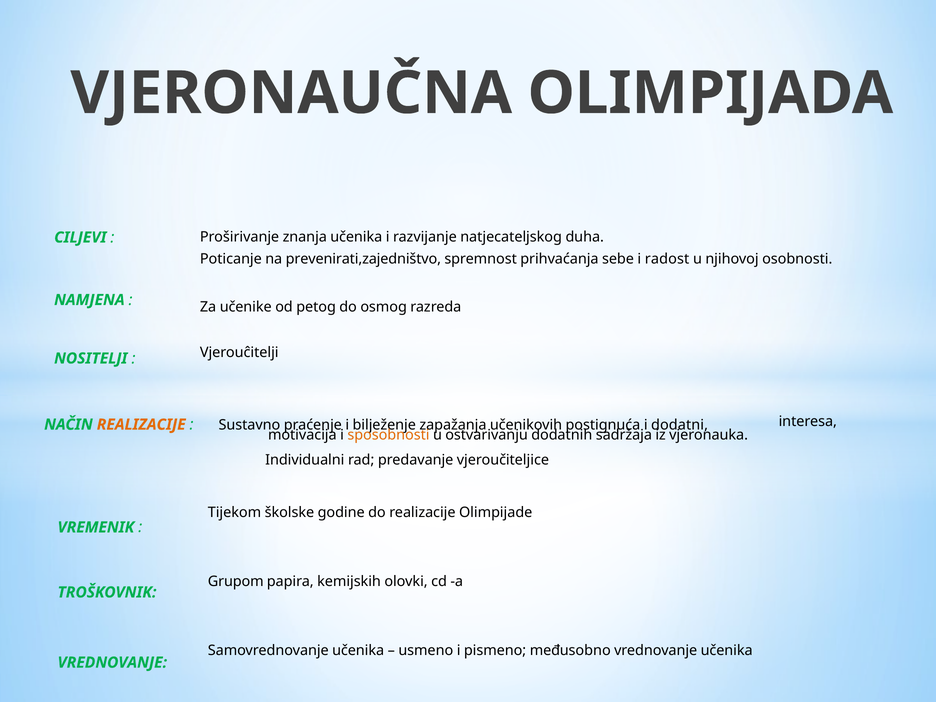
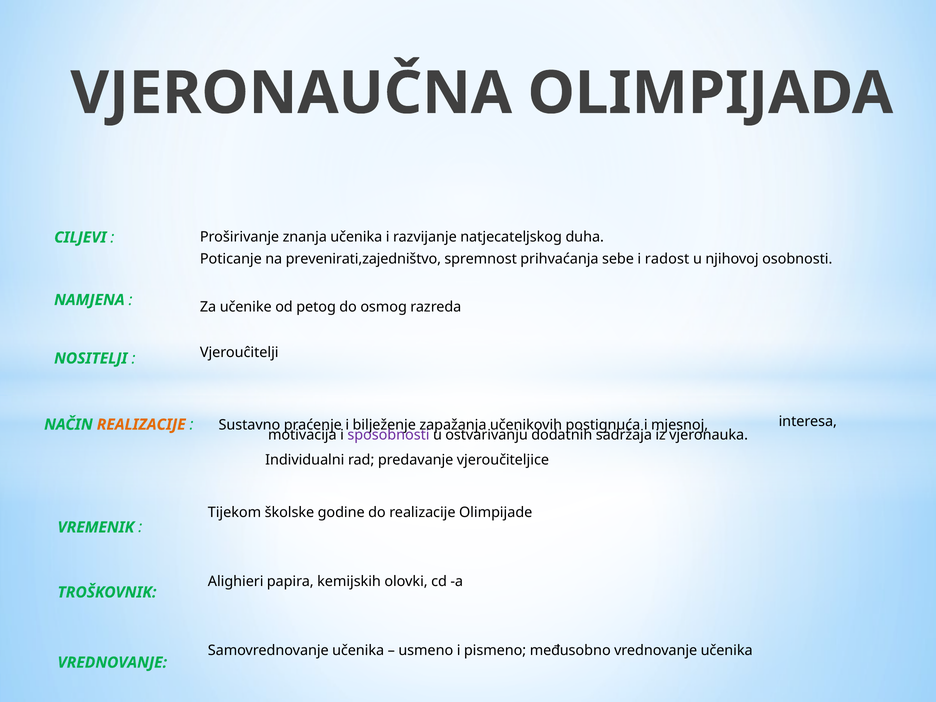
dodatni: dodatni -> mjesnoj
sposobnosti colour: orange -> purple
Grupom: Grupom -> Alighieri
